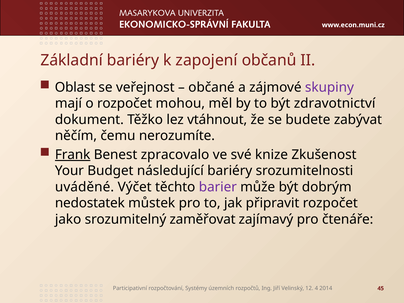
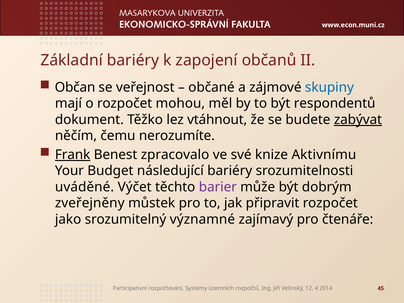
Oblast: Oblast -> Občan
skupiny colour: purple -> blue
zdravotnictví: zdravotnictví -> respondentů
zabývat underline: none -> present
Zkušenost: Zkušenost -> Aktivnímu
nedostatek: nedostatek -> zveřejněny
zaměřovat: zaměřovat -> významné
